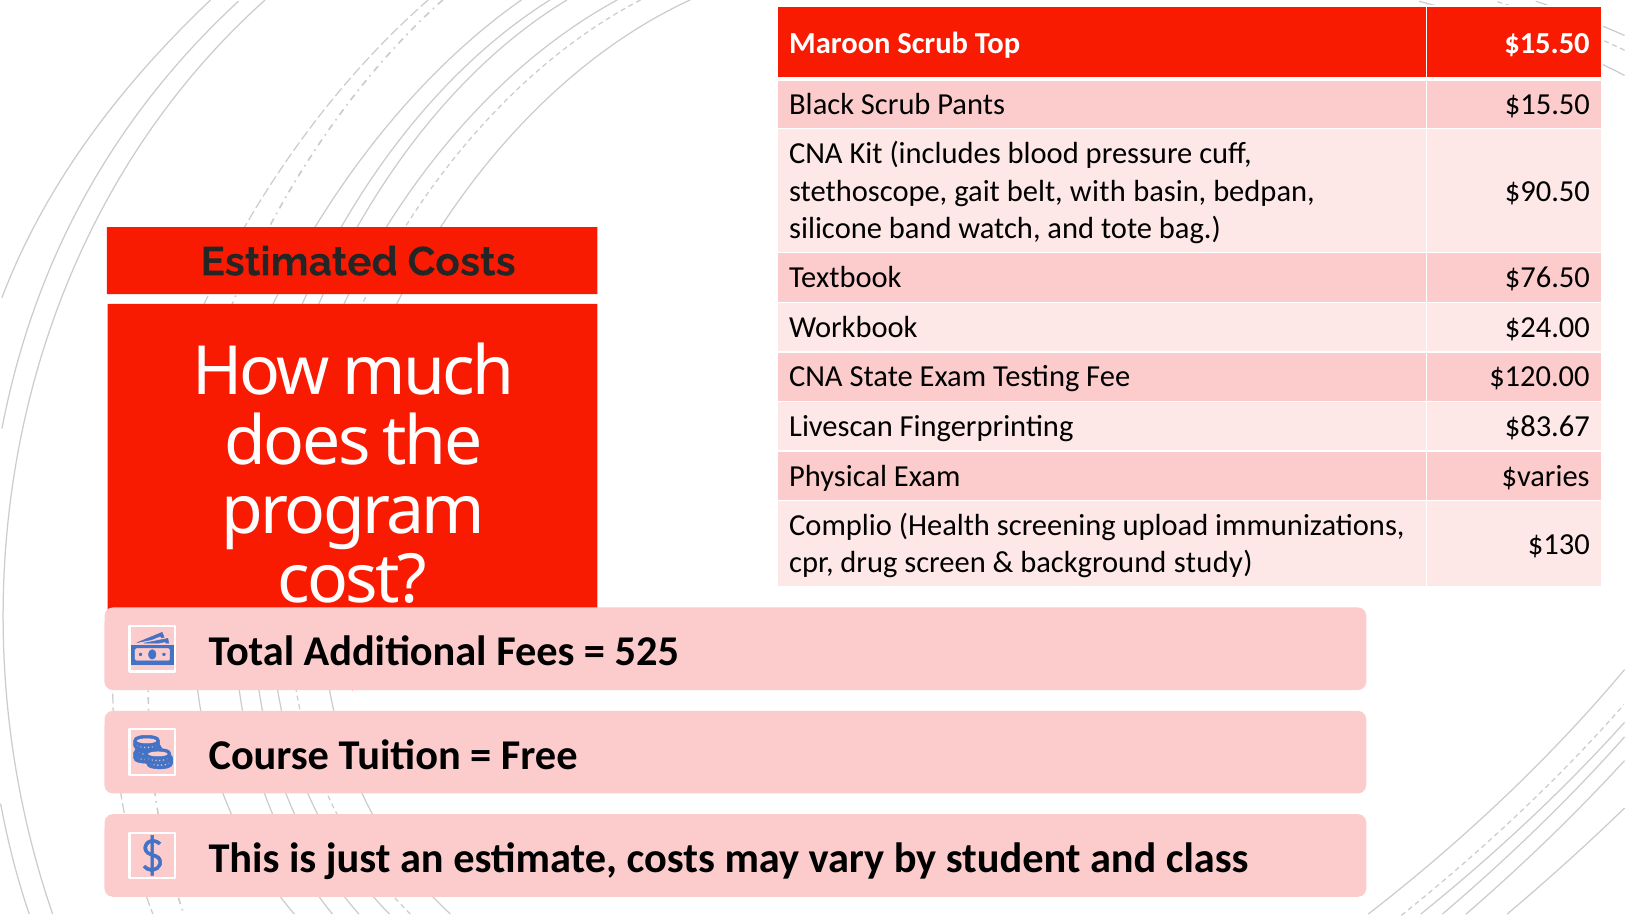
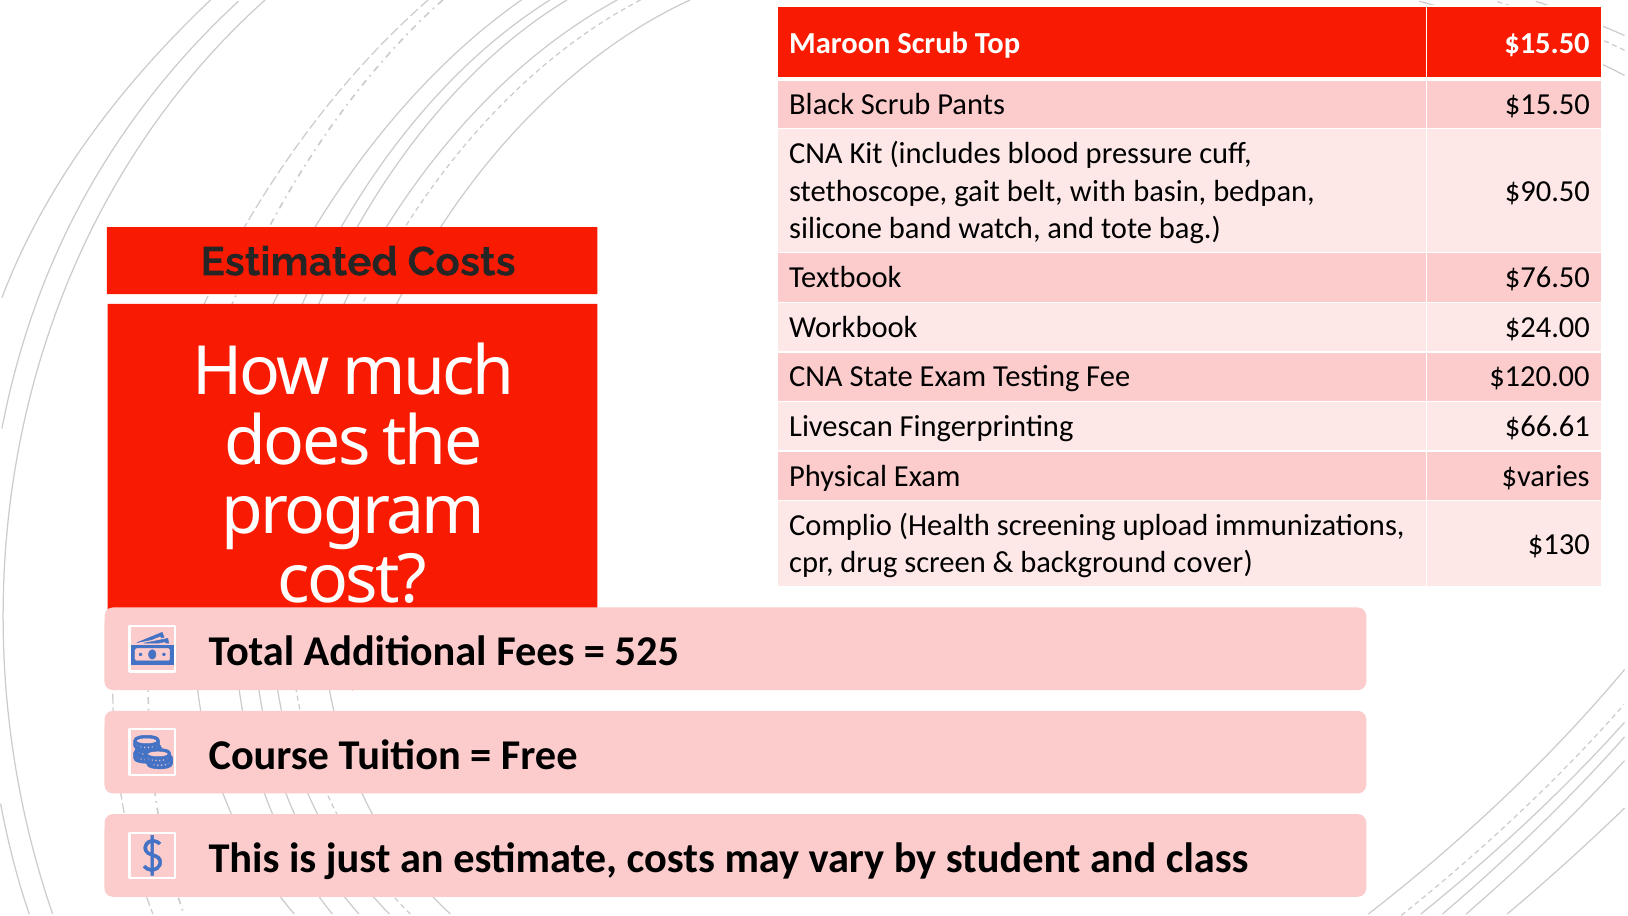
$83.67: $83.67 -> $66.61
study: study -> cover
